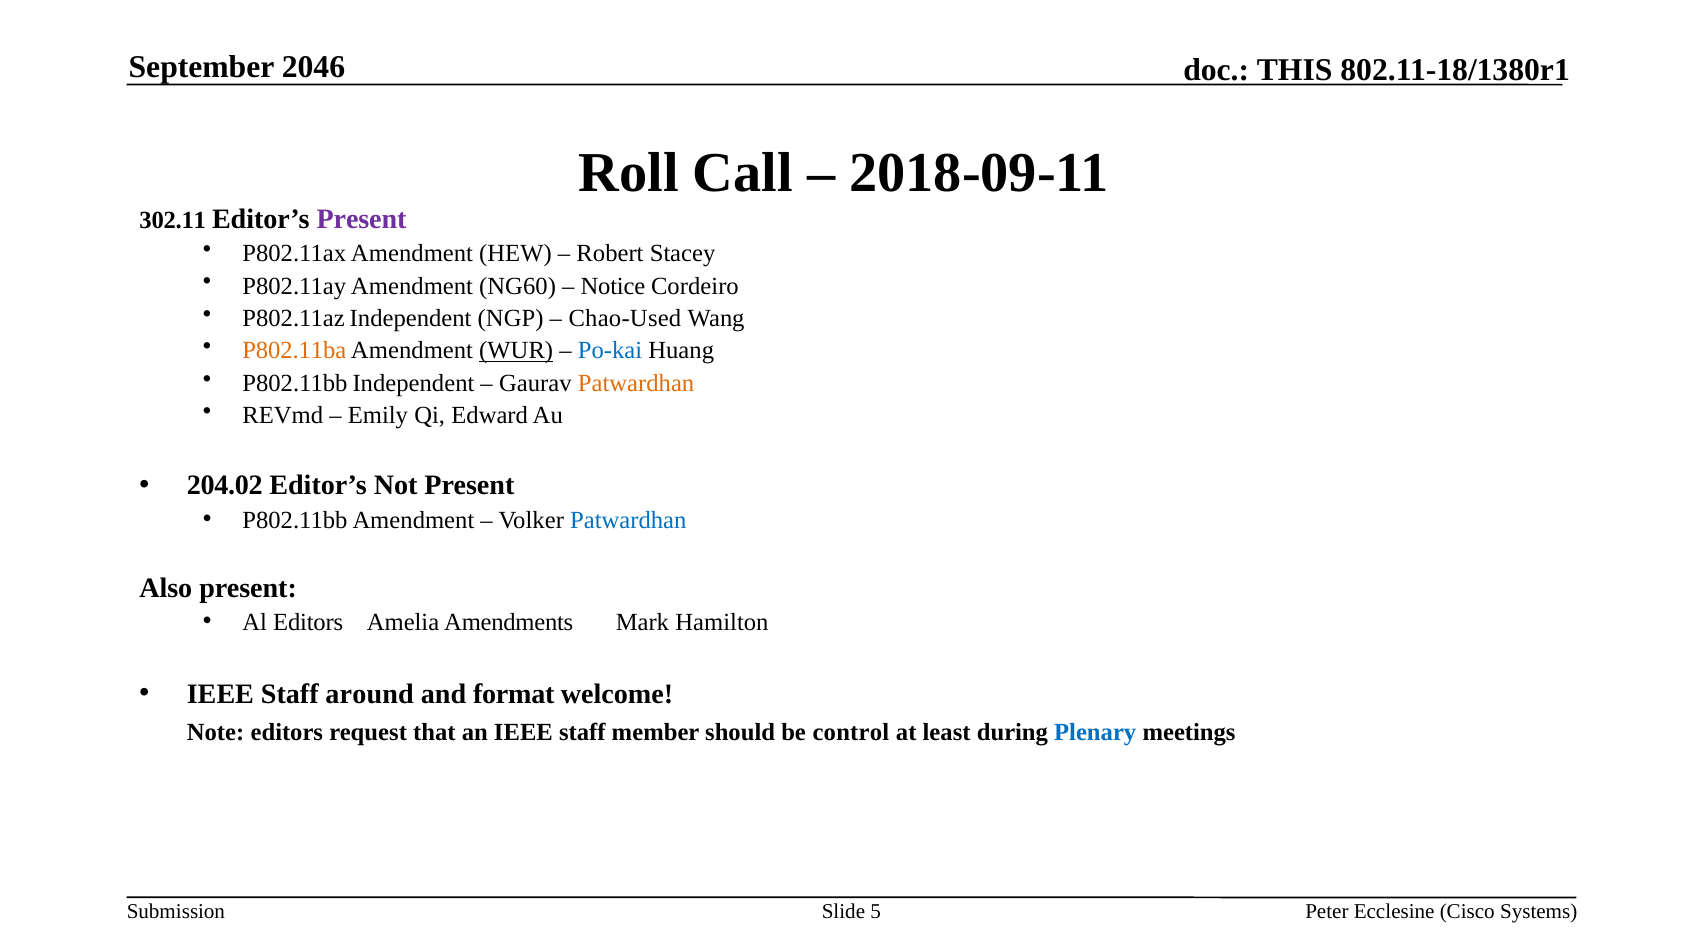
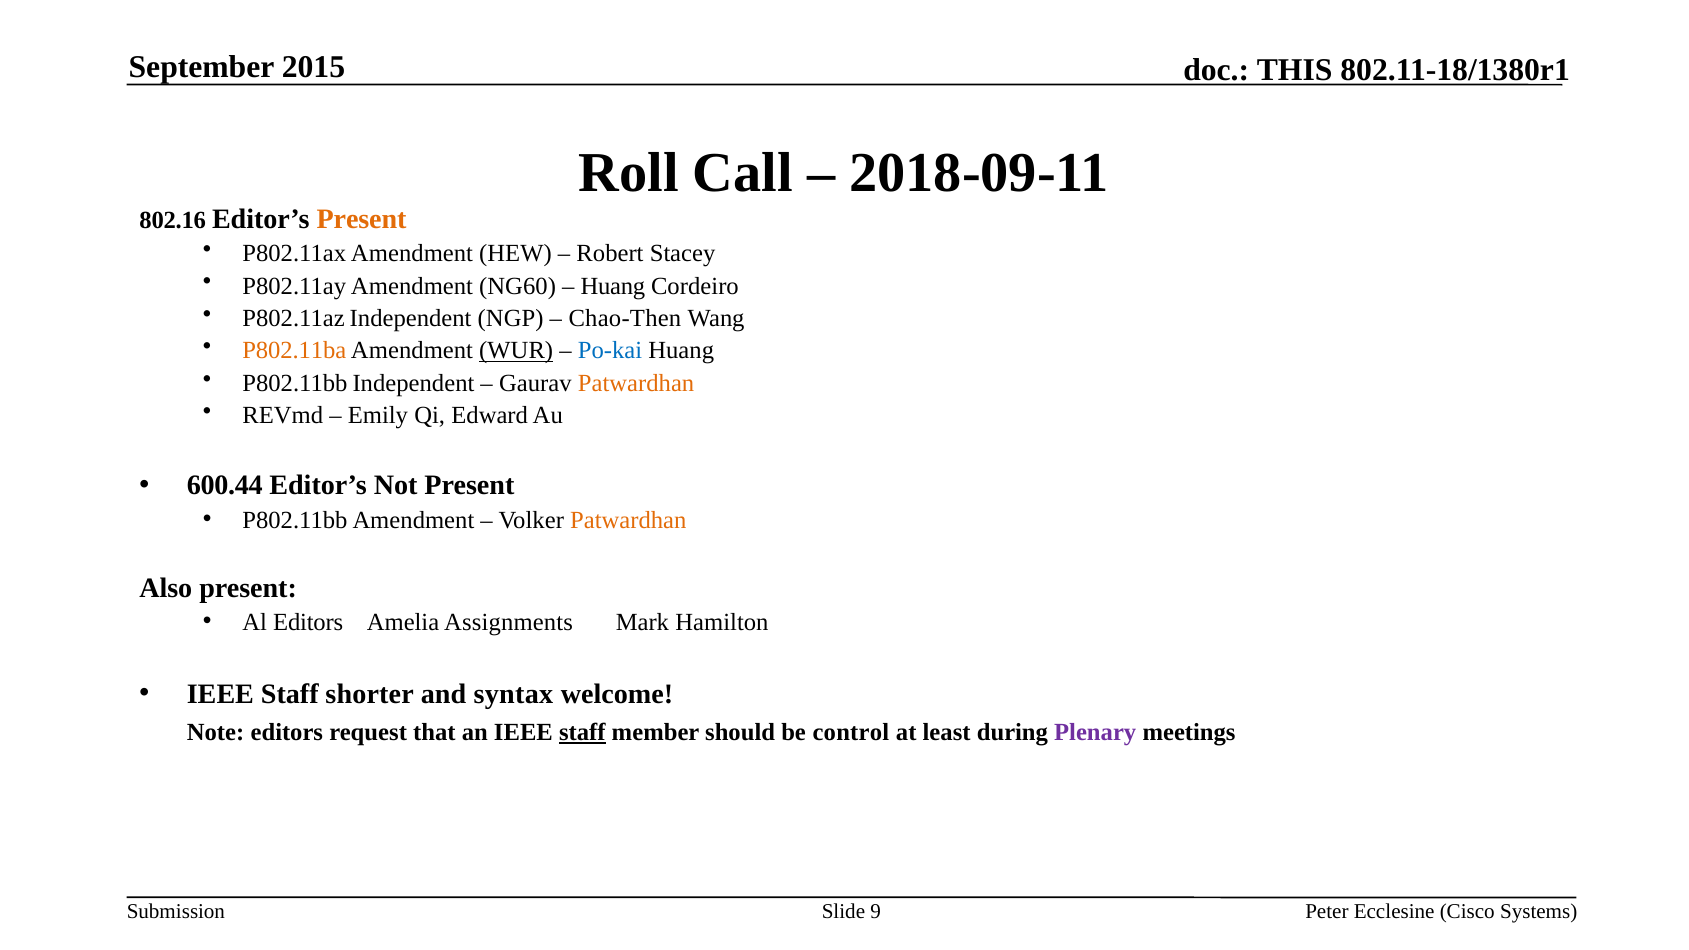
2046: 2046 -> 2015
302.11: 302.11 -> 802.16
Present at (362, 219) colour: purple -> orange
Notice at (613, 286): Notice -> Huang
Chao-Used: Chao-Used -> Chao-Then
204.02: 204.02 -> 600.44
Patwardhan at (628, 520) colour: blue -> orange
Amendments: Amendments -> Assignments
around: around -> shorter
format: format -> syntax
staff at (582, 733) underline: none -> present
Plenary colour: blue -> purple
5: 5 -> 9
